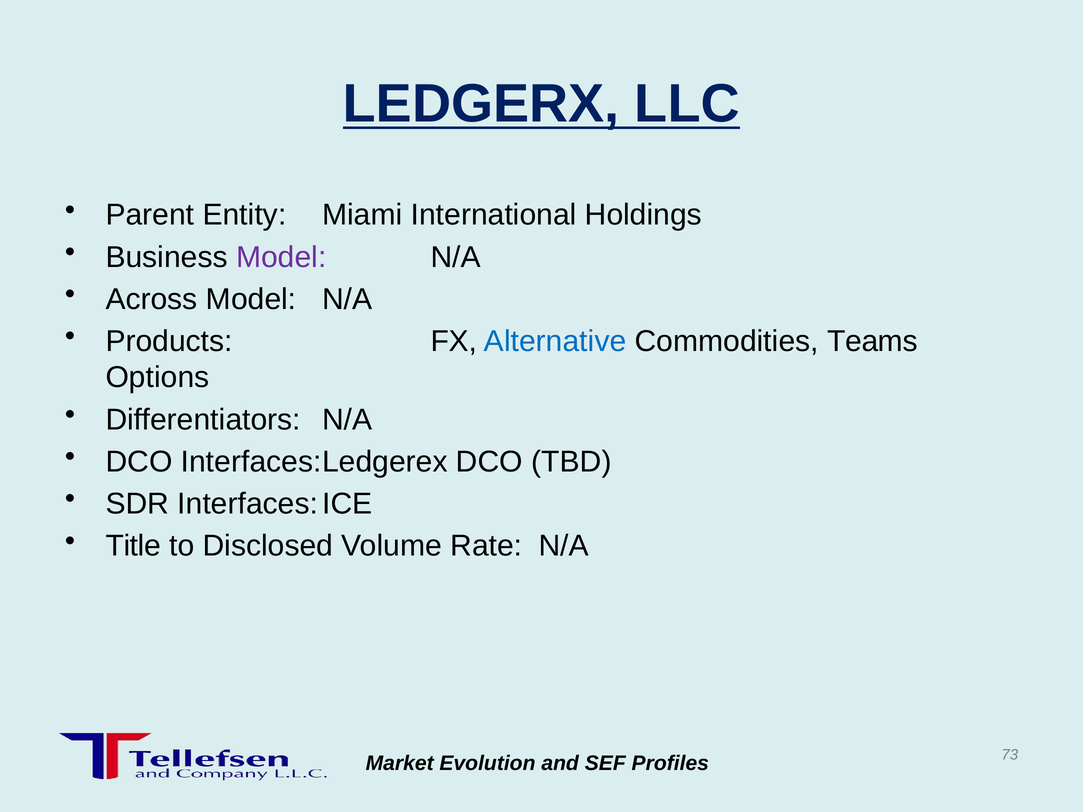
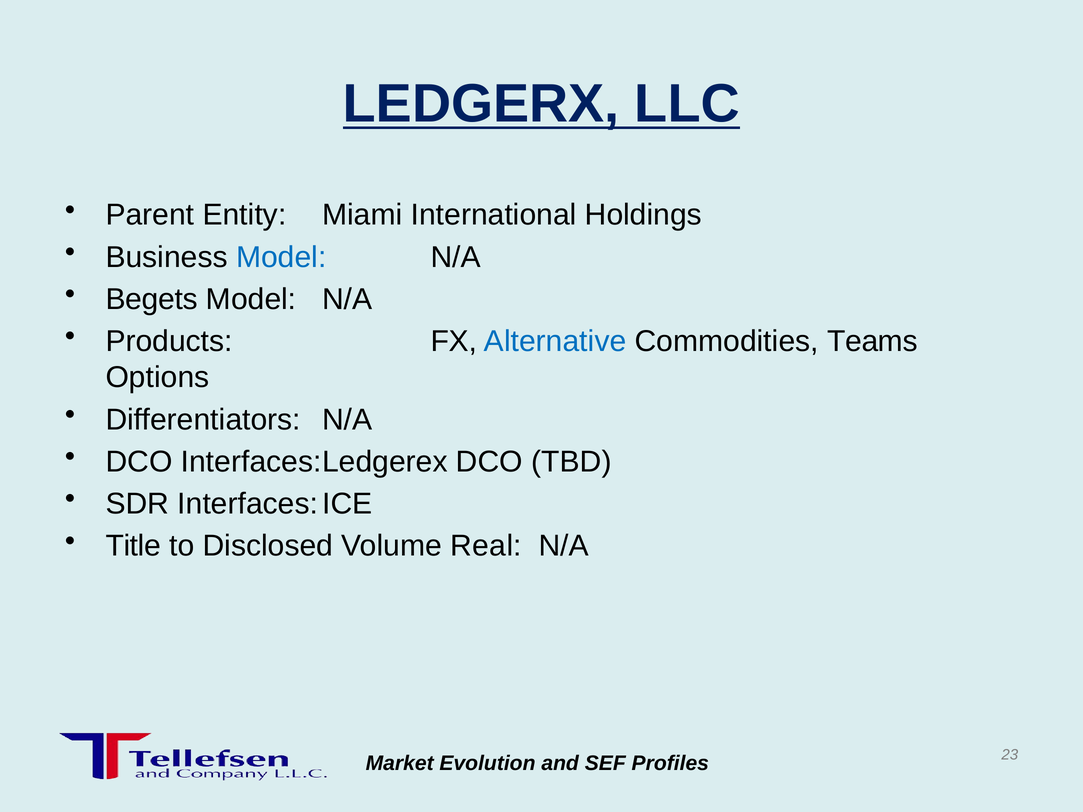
Model at (281, 257) colour: purple -> blue
Across: Across -> Begets
Rate: Rate -> Real
73: 73 -> 23
